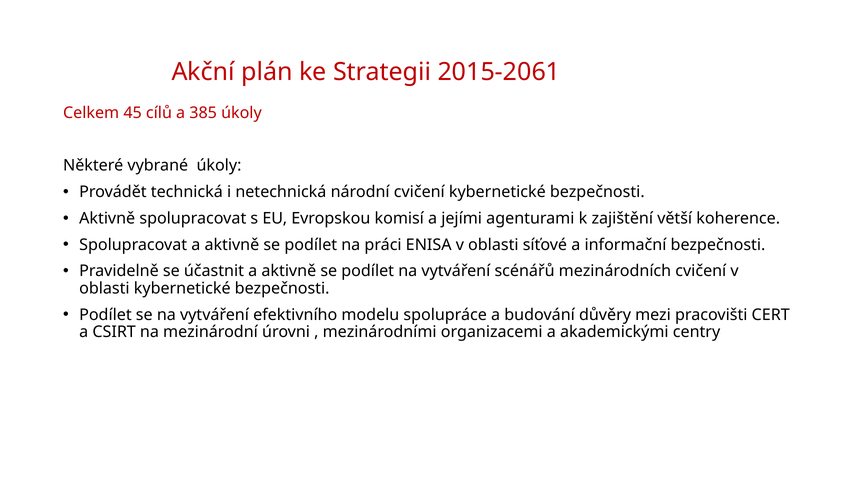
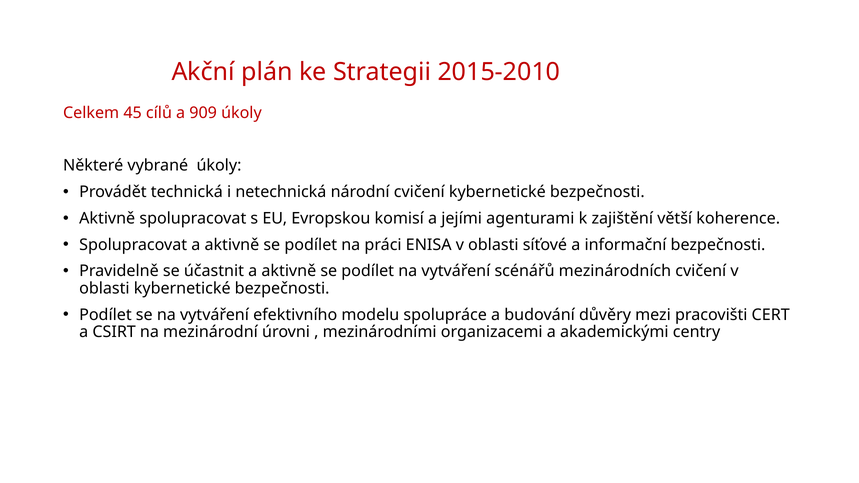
2015-2061: 2015-2061 -> 2015-2010
385: 385 -> 909
